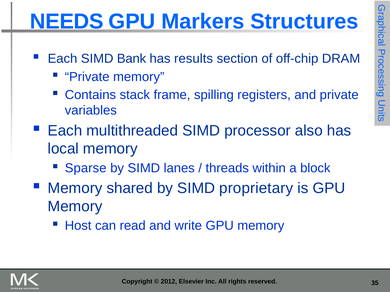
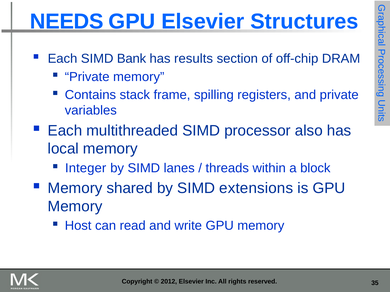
GPU Markers: Markers -> Elsevier
Sparse: Sparse -> Integer
proprietary: proprietary -> extensions
